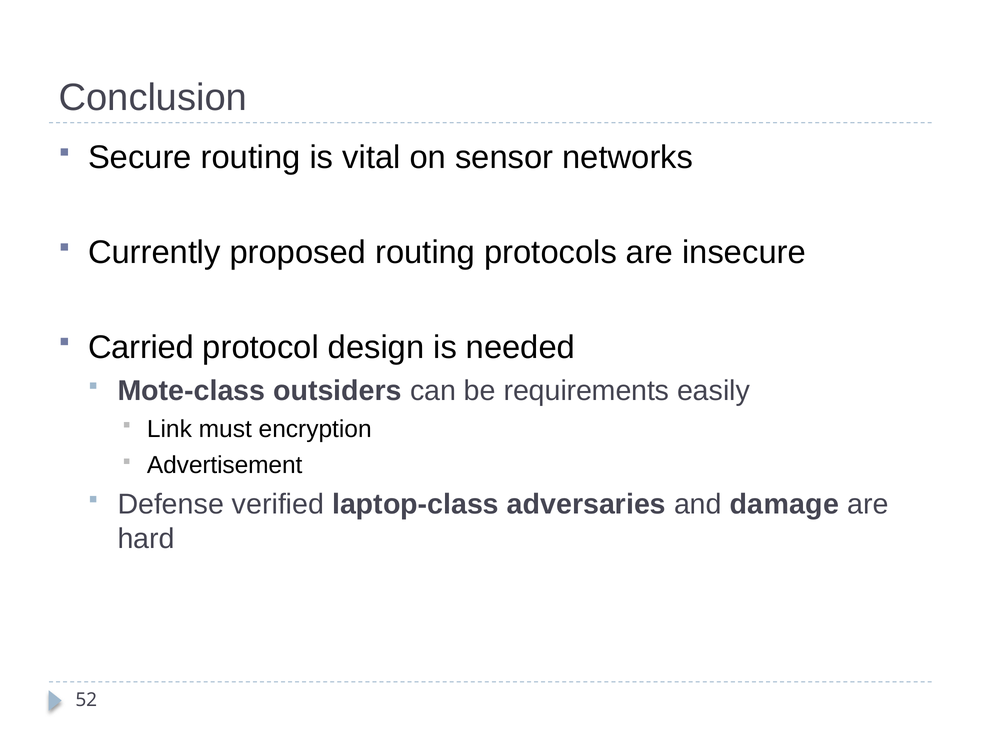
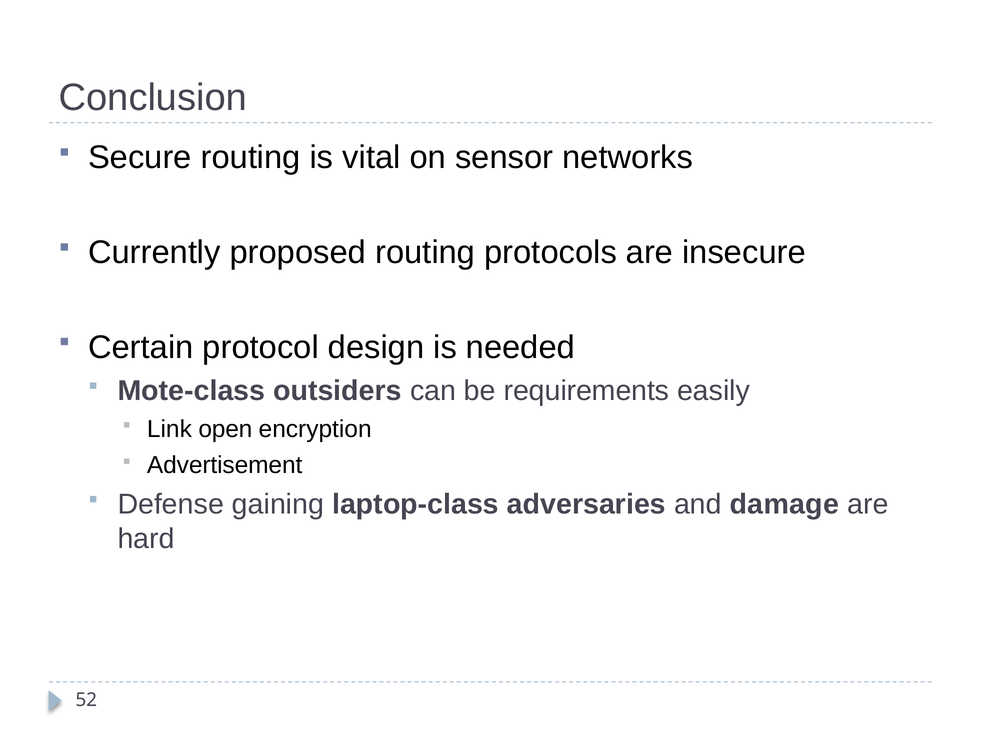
Carried: Carried -> Certain
must: must -> open
verified: verified -> gaining
